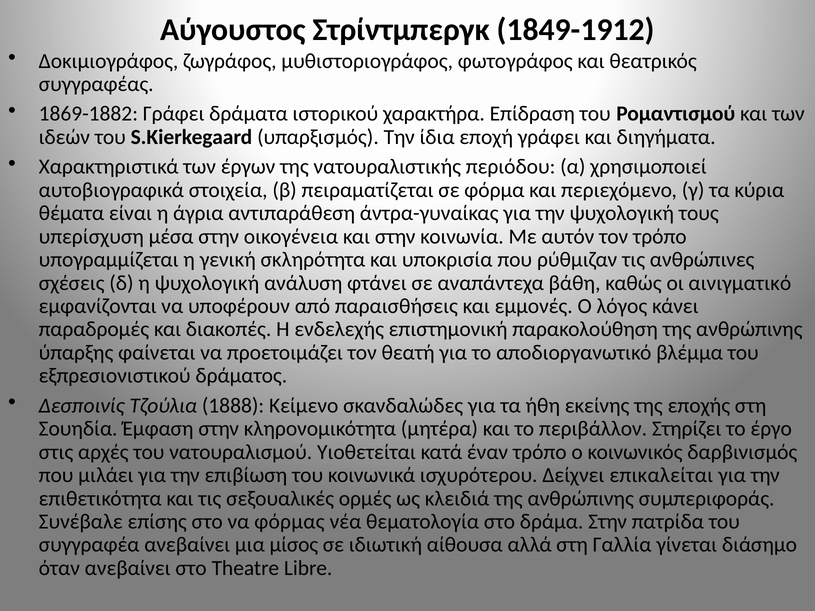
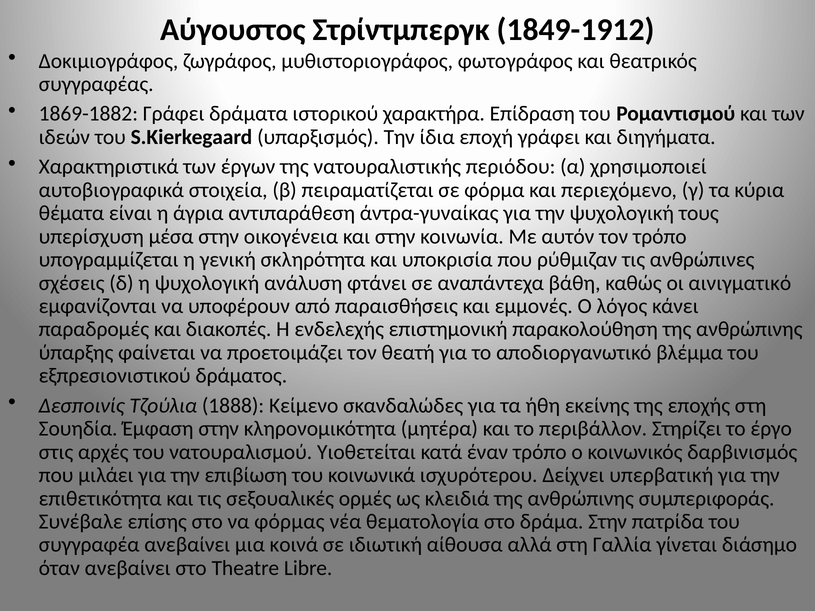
επικαλείται: επικαλείται -> υπερβατική
μίσος: μίσος -> κοινά
